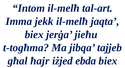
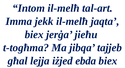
ħajr: ħajr -> lejja
